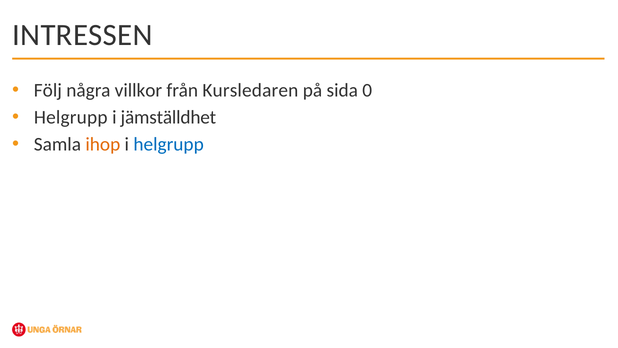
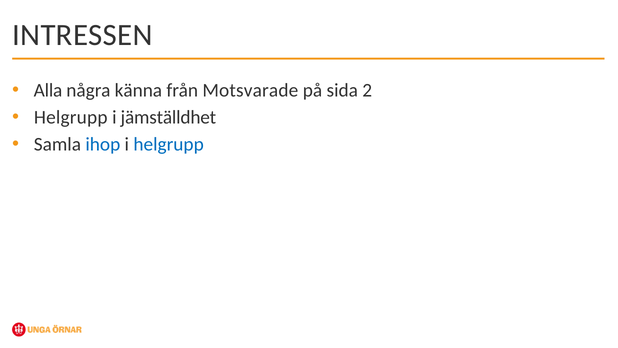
Följ: Följ -> Alla
villkor: villkor -> känna
Kursledaren: Kursledaren -> Motsvarade
0: 0 -> 2
ihop colour: orange -> blue
